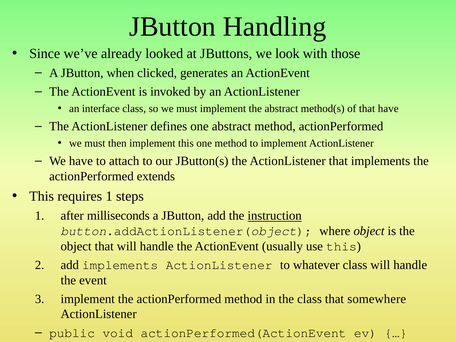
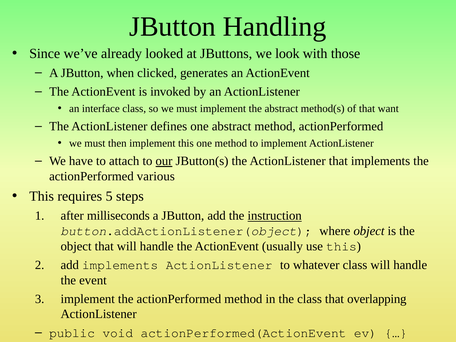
that have: have -> want
our underline: none -> present
extends: extends -> various
requires 1: 1 -> 5
somewhere: somewhere -> overlapping
